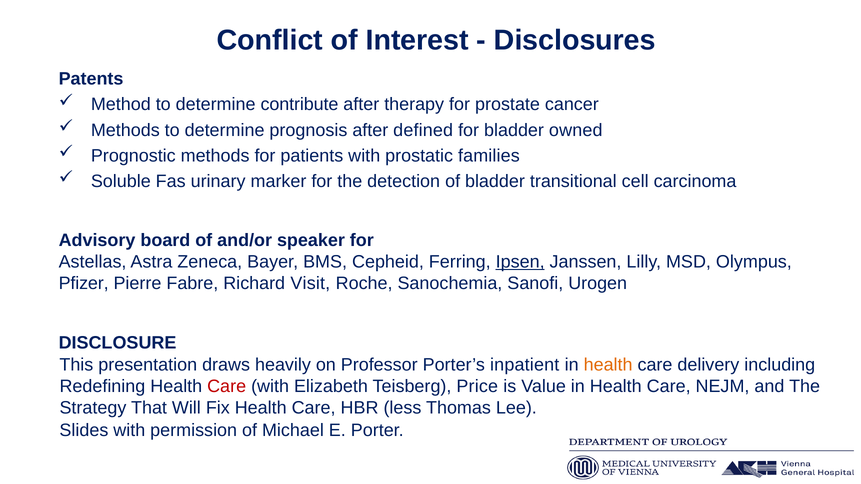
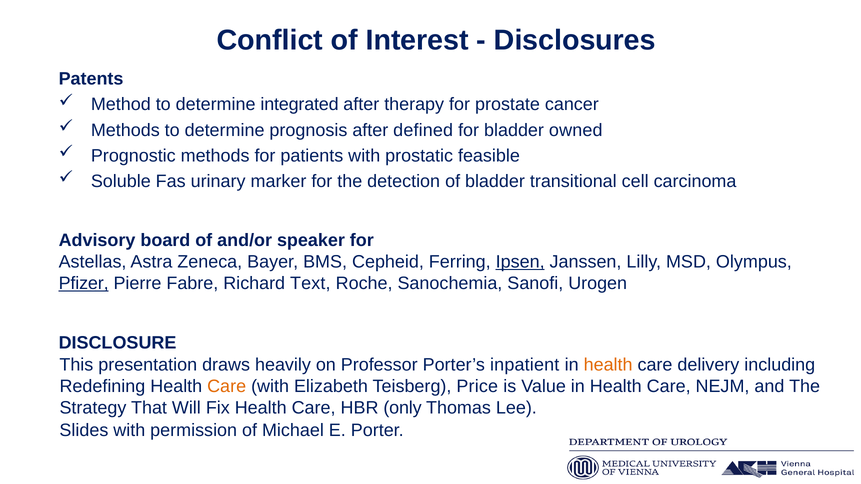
contribute: contribute -> integrated
families: families -> feasible
Pfizer underline: none -> present
Visit: Visit -> Text
Care at (227, 387) colour: red -> orange
less: less -> only
